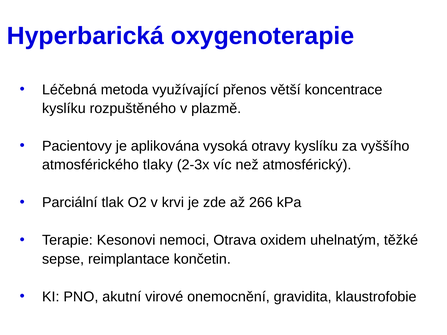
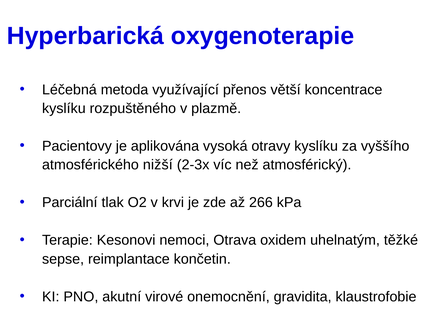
tlaky: tlaky -> nižší
